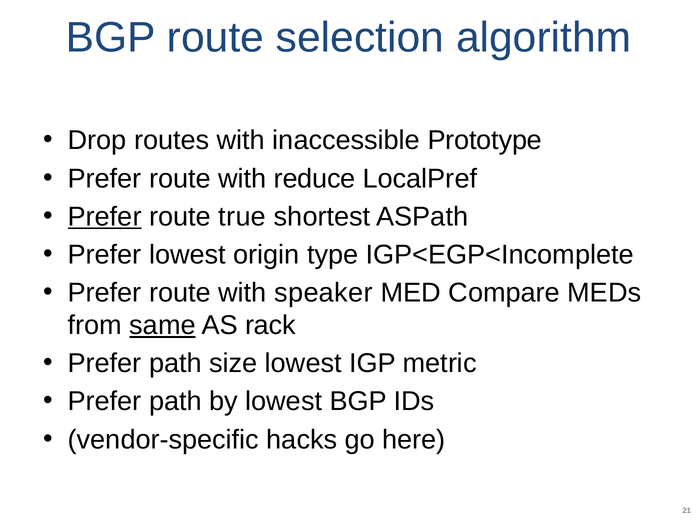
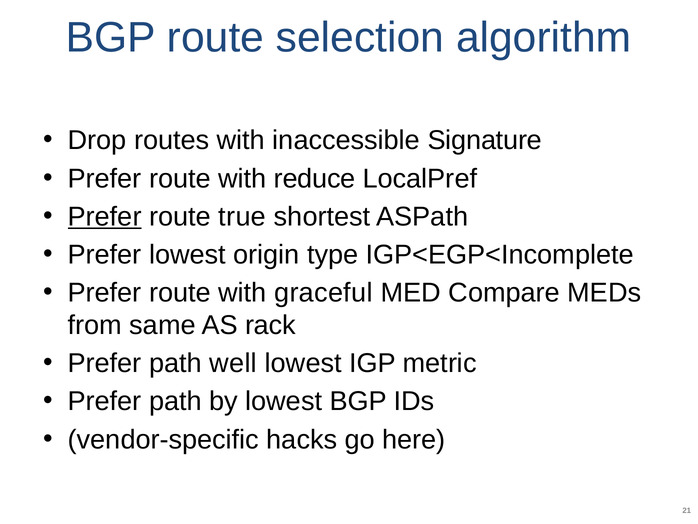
Prototype: Prototype -> Signature
speaker: speaker -> graceful
same underline: present -> none
size: size -> well
